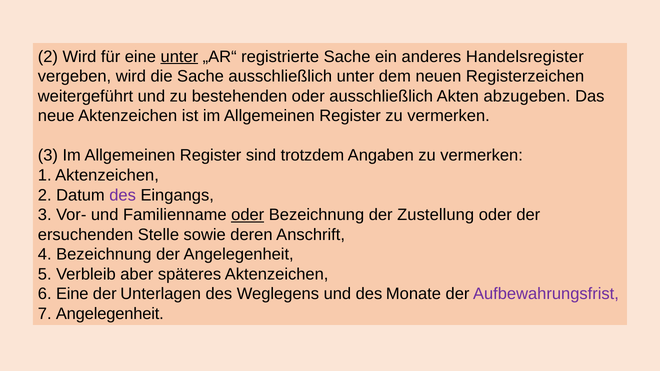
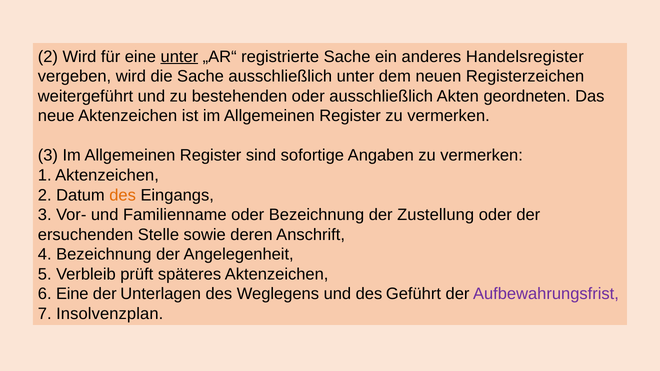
abzugeben: abzugeben -> geordneten
trotzdem: trotzdem -> sofortige
des at (123, 195) colour: purple -> orange
oder at (248, 215) underline: present -> none
aber: aber -> prüft
Monate: Monate -> Geführt
7 Angelegenheit: Angelegenheit -> Insolvenzplan
